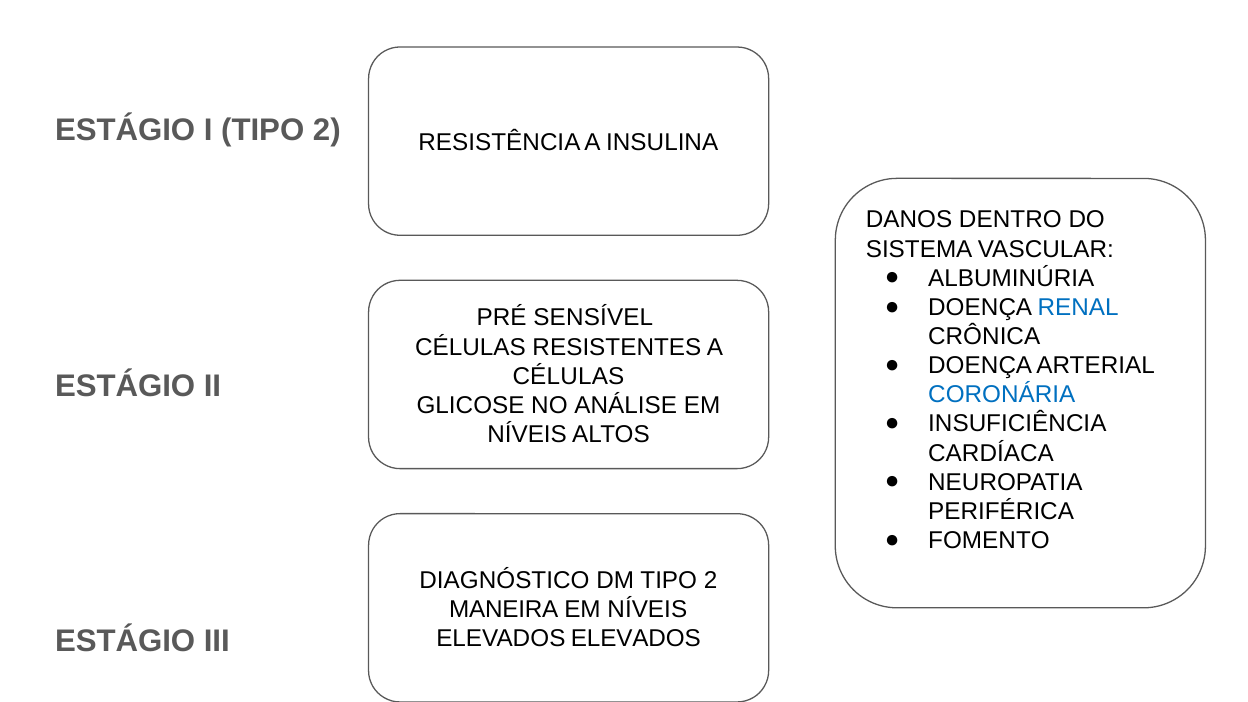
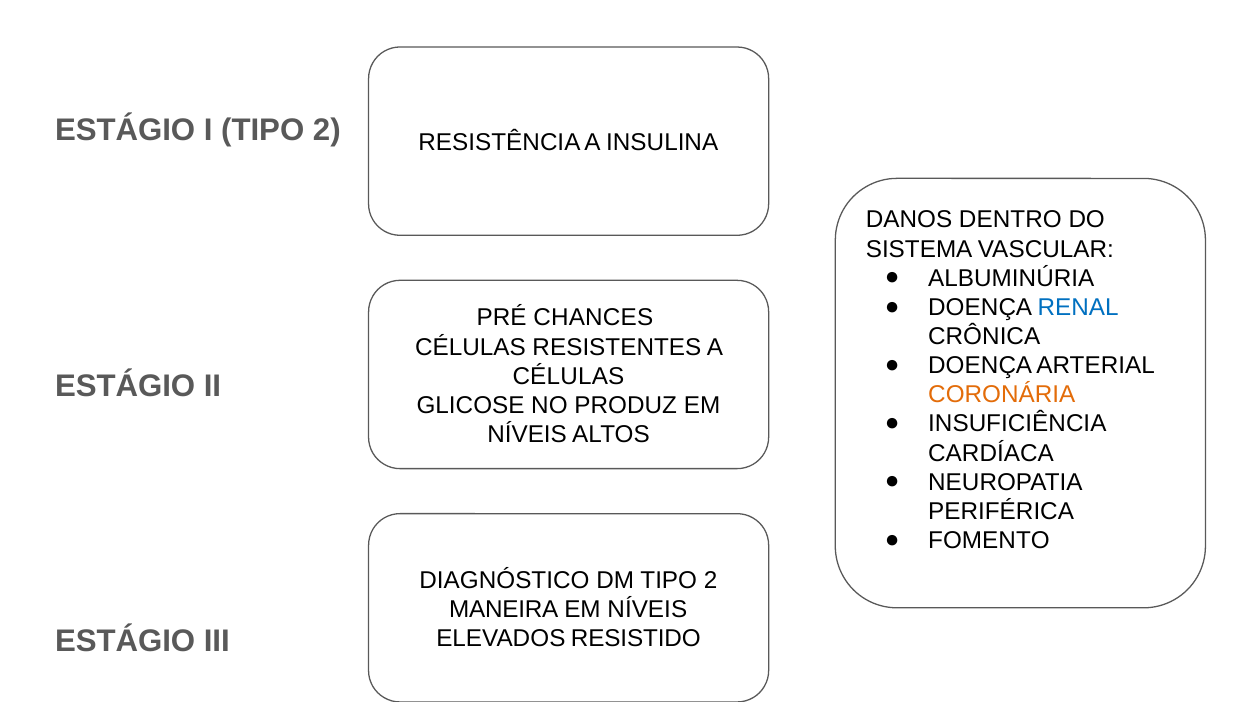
SENSÍVEL: SENSÍVEL -> CHANCES
CORONÁRIA colour: blue -> orange
ANÁLISE: ANÁLISE -> PRODUZ
ELEVADOS ELEVADOS: ELEVADOS -> RESISTIDO
